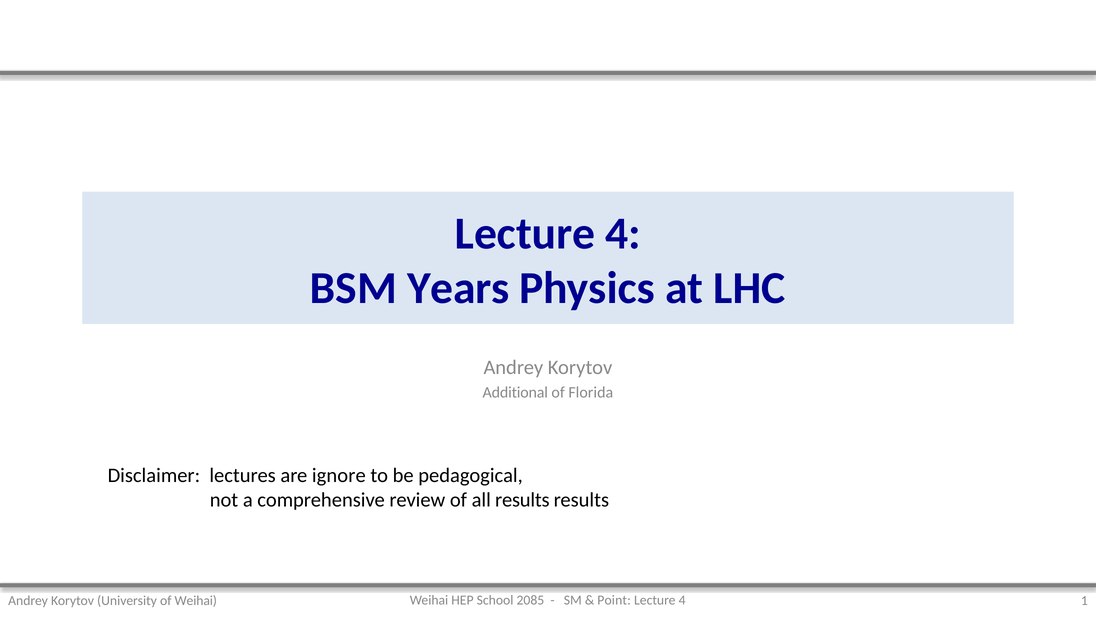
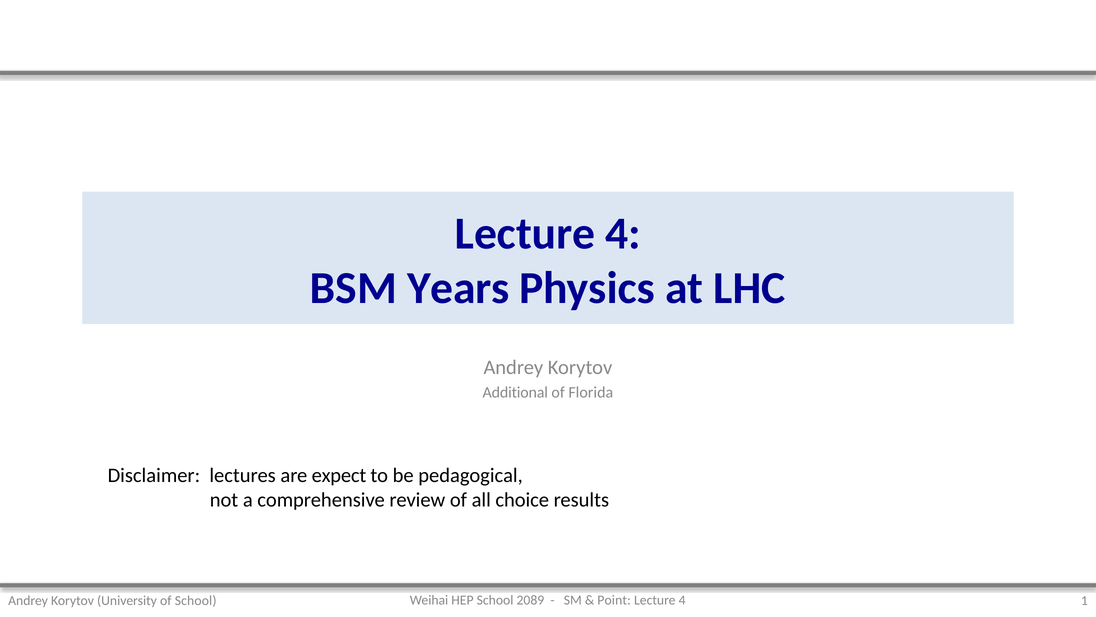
ignore: ignore -> expect
all results: results -> choice
2085: 2085 -> 2089
of Weihai: Weihai -> School
